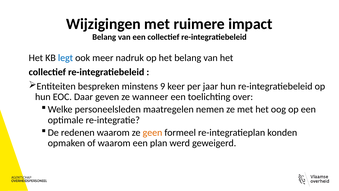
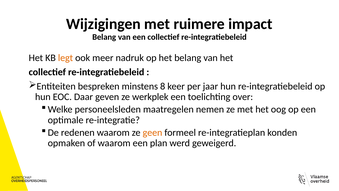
legt colour: blue -> orange
9: 9 -> 8
wanneer: wanneer -> werkplek
